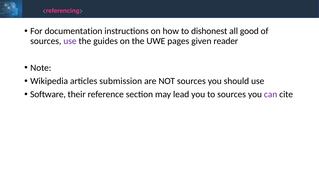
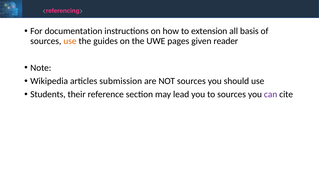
dishonest: dishonest -> extension
good: good -> basis
use at (70, 41) colour: purple -> orange
Software: Software -> Students
